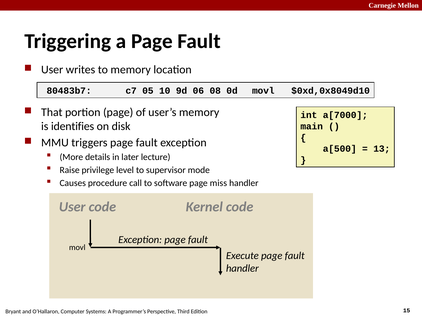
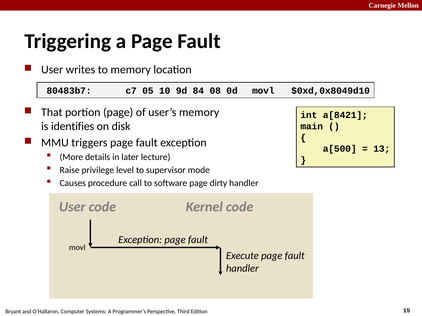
06: 06 -> 84
a[7000: a[7000 -> a[8421
miss: miss -> dirty
